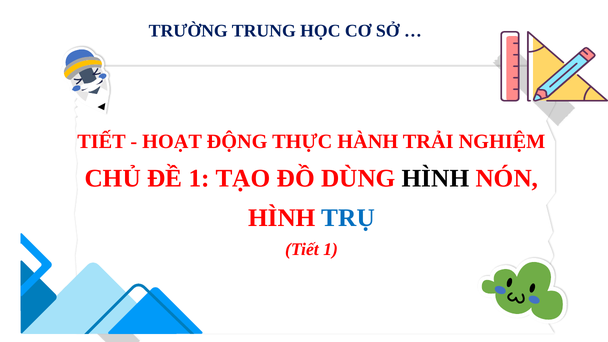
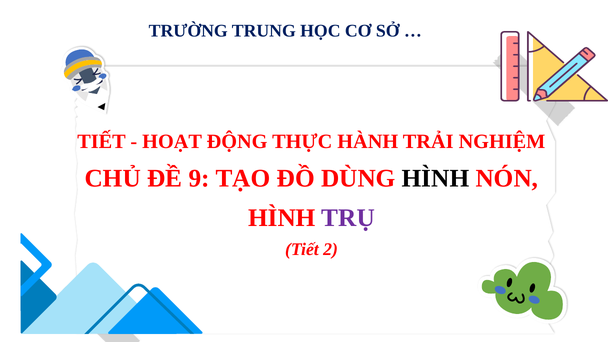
ĐỀ 1: 1 -> 9
TRỤ colour: blue -> purple
Tiết 1: 1 -> 2
